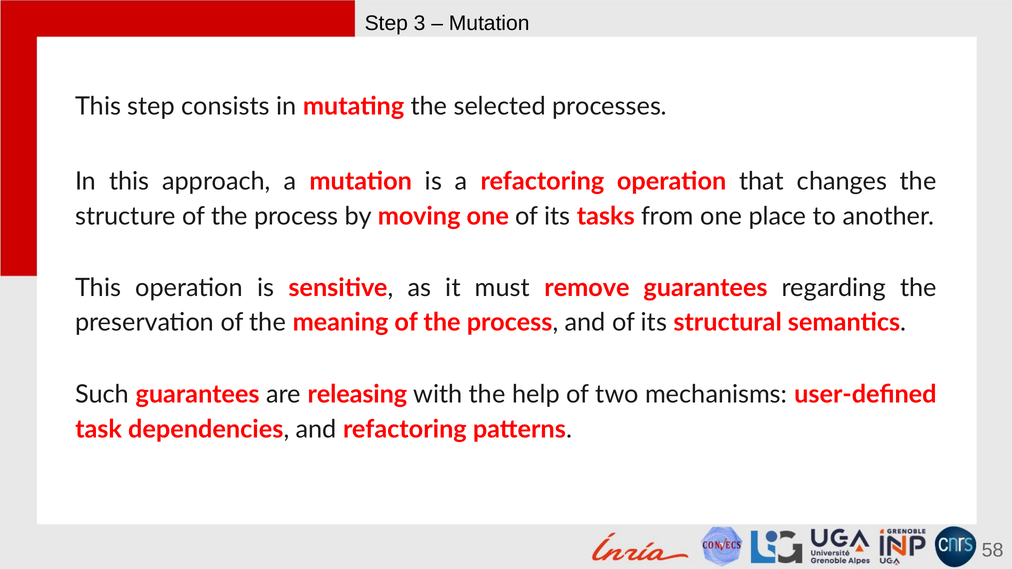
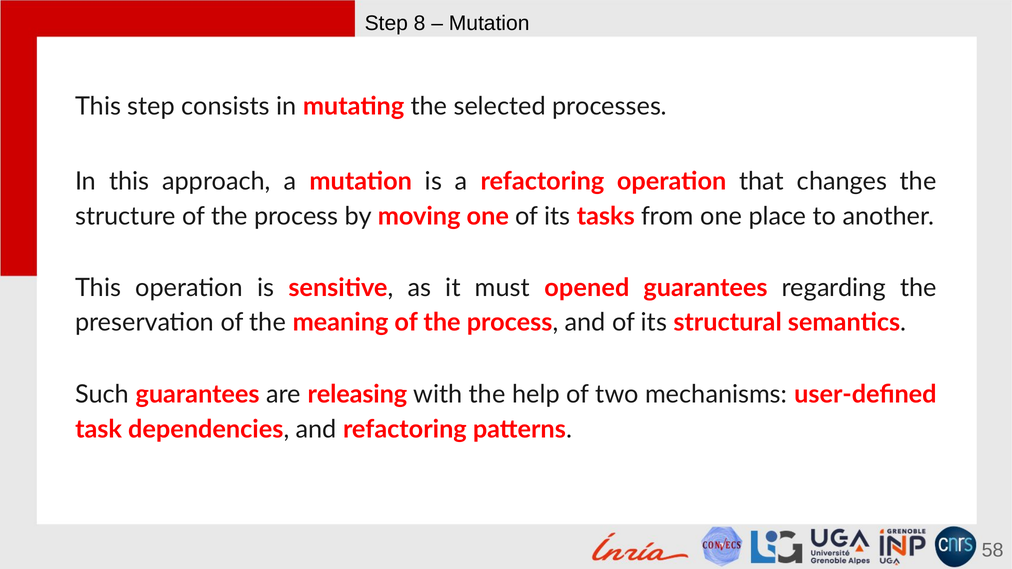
3: 3 -> 8
remove: remove -> opened
